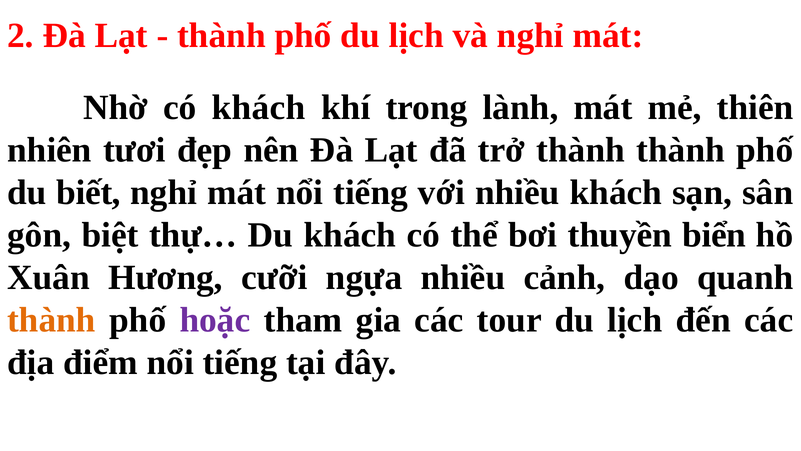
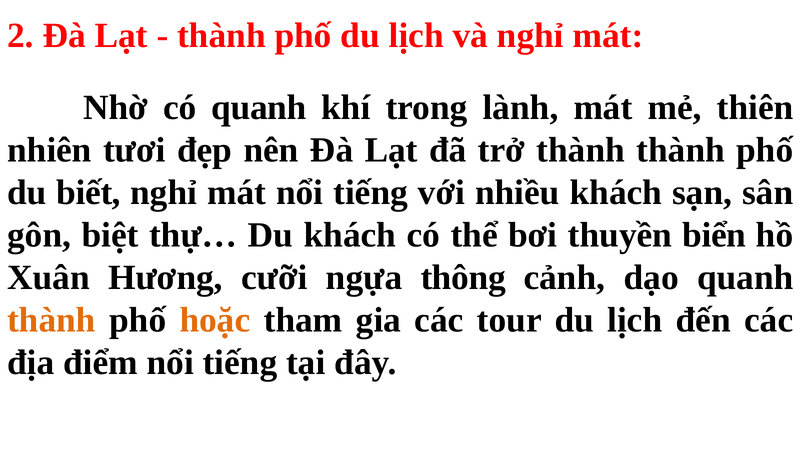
có khách: khách -> quanh
ngựa nhiều: nhiều -> thông
hoặc colour: purple -> orange
